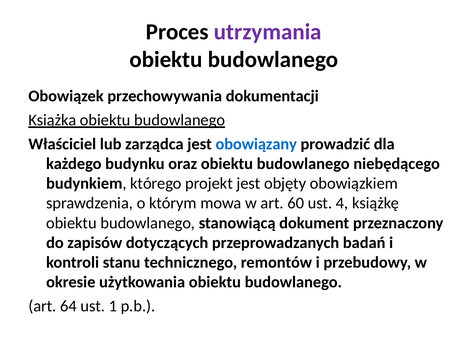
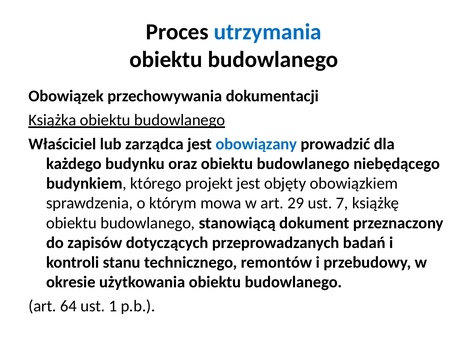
utrzymania colour: purple -> blue
60: 60 -> 29
4: 4 -> 7
